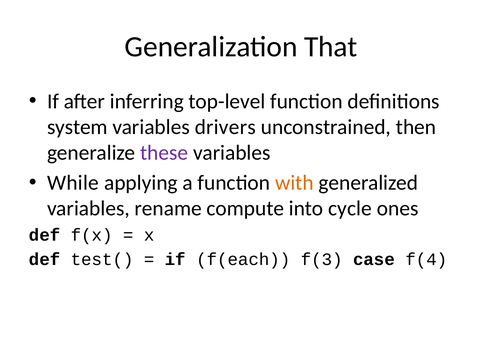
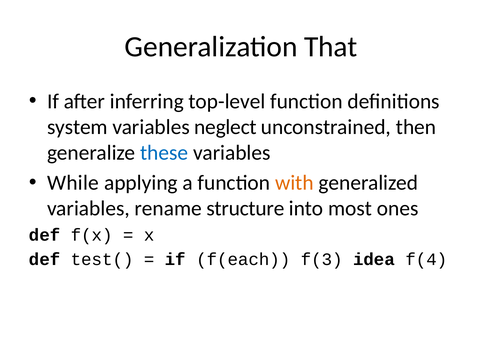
drivers: drivers -> neglect
these colour: purple -> blue
compute: compute -> structure
cycle: cycle -> most
case: case -> idea
